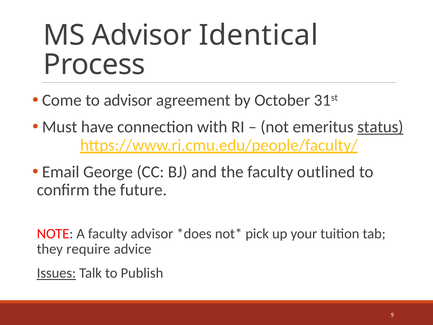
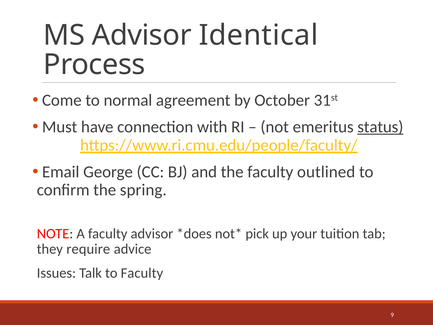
to advisor: advisor -> normal
future: future -> spring
Issues underline: present -> none
to Publish: Publish -> Faculty
